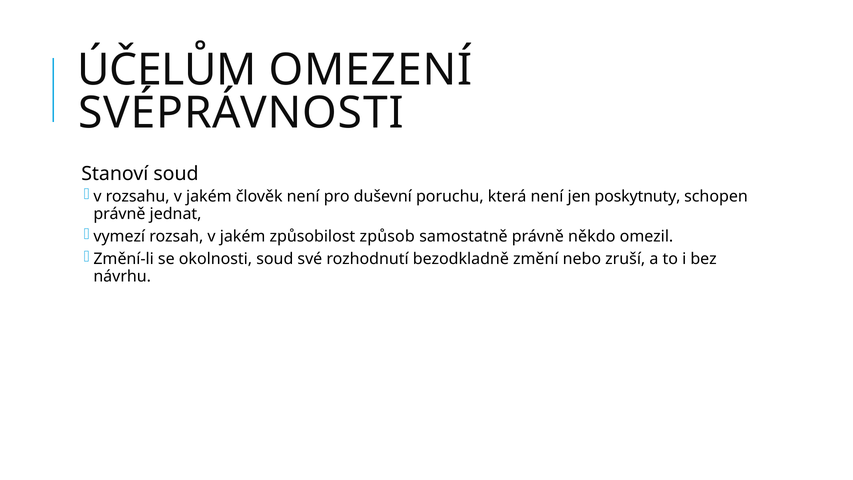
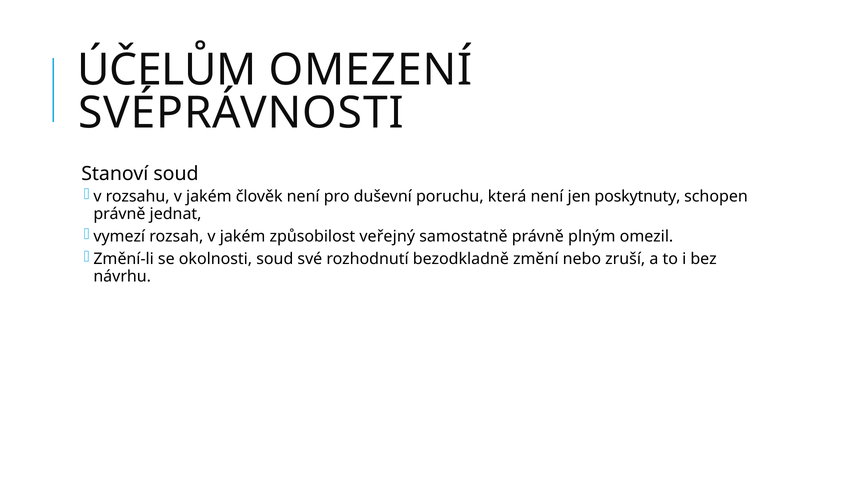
způsob: způsob -> veřejný
někdo: někdo -> plným
